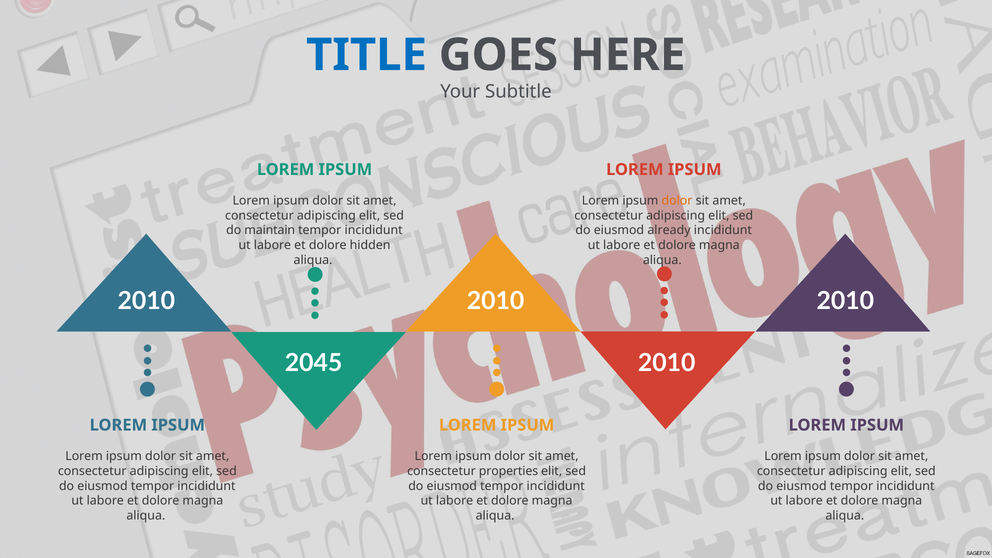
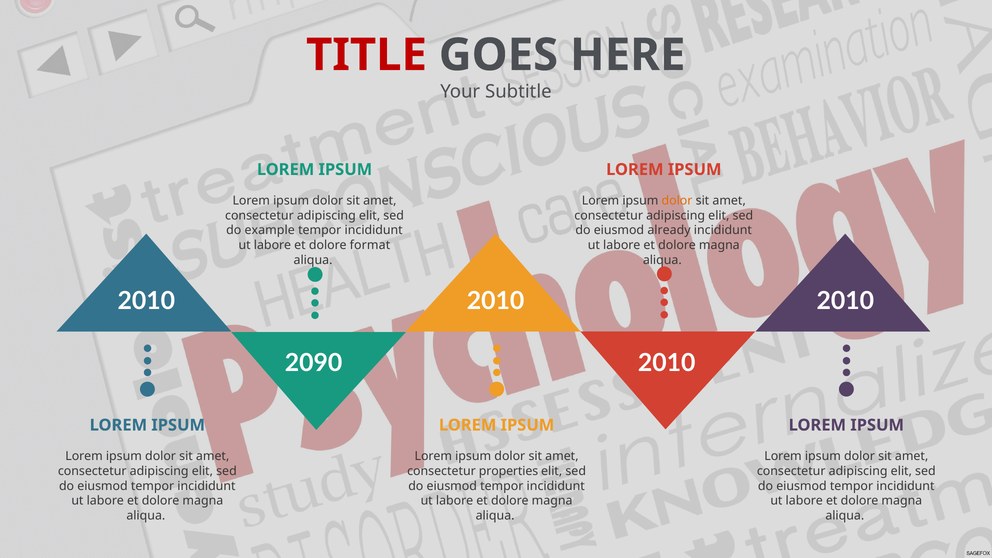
TITLE colour: blue -> red
maintain: maintain -> example
hidden: hidden -> format
2045: 2045 -> 2090
